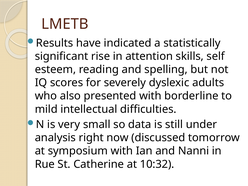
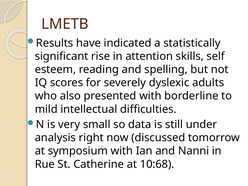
10:32: 10:32 -> 10:68
